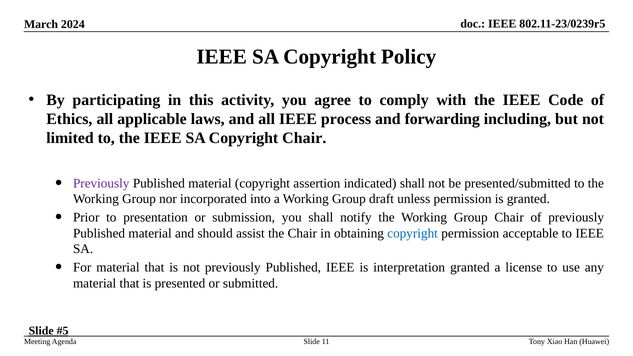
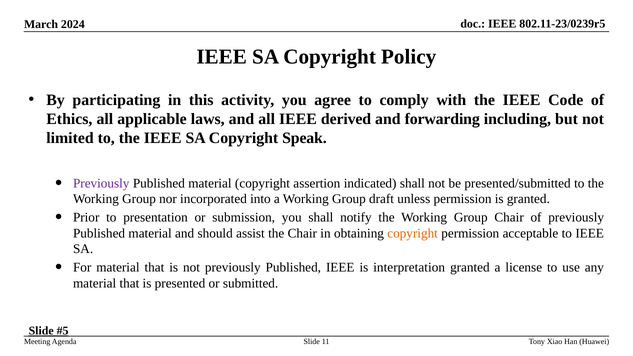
process: process -> derived
Copyright Chair: Chair -> Speak
copyright at (413, 233) colour: blue -> orange
